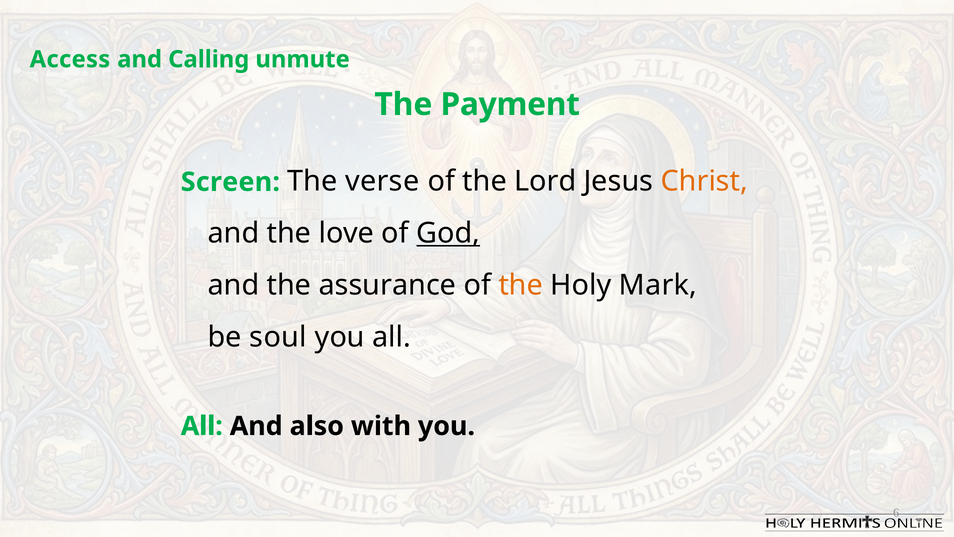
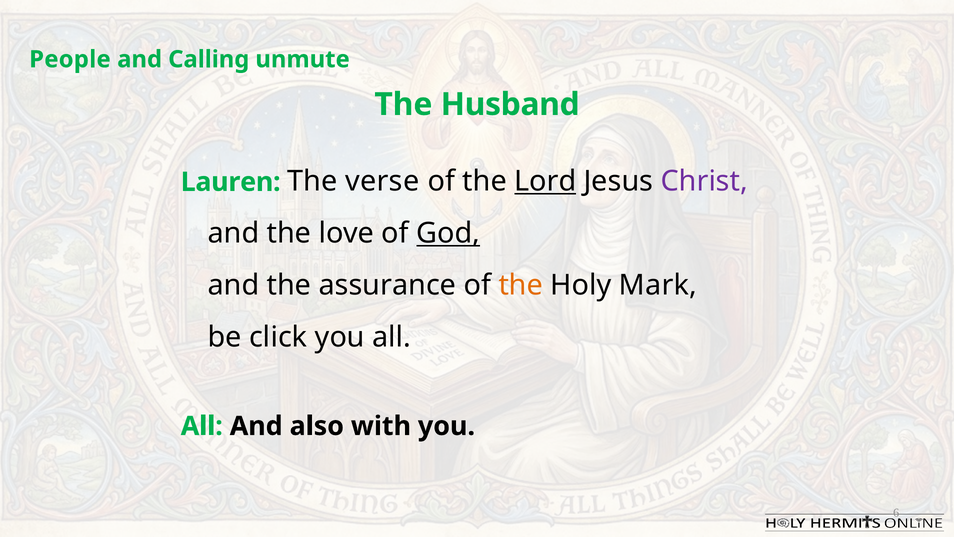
Access: Access -> People
Payment: Payment -> Husband
Screen: Screen -> Lauren
Lord underline: none -> present
Christ colour: orange -> purple
soul: soul -> click
